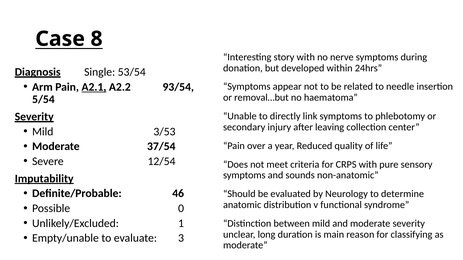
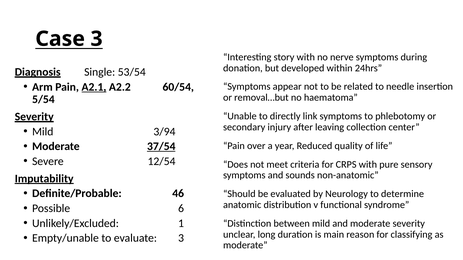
Case 8: 8 -> 3
93/54: 93/54 -> 60/54
3/53: 3/53 -> 3/94
37/54 underline: none -> present
0: 0 -> 6
